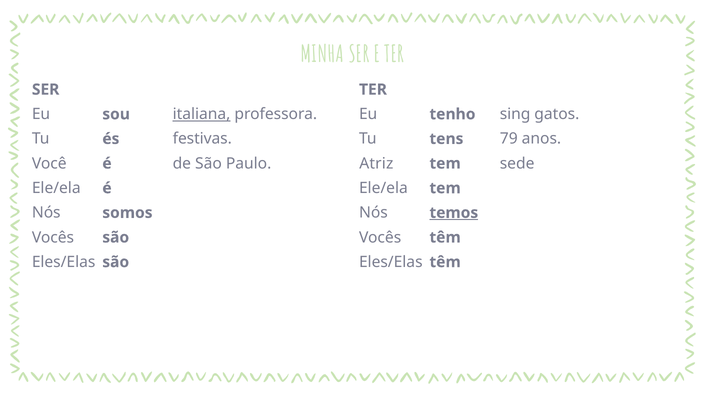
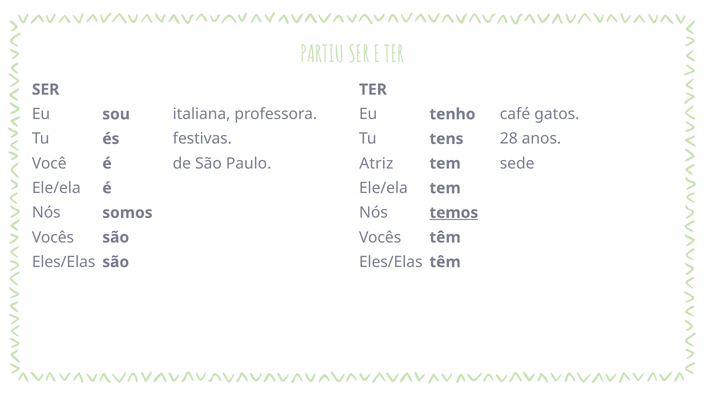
MINHA: MINHA -> PARTIU
italiana underline: present -> none
sing: sing -> café
79: 79 -> 28
